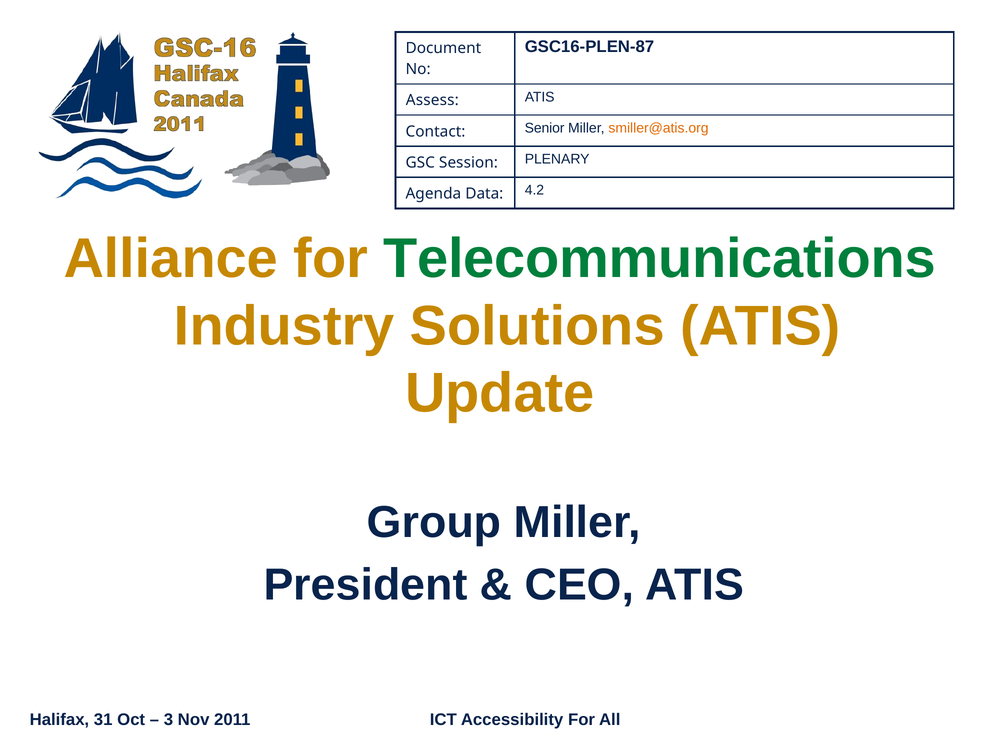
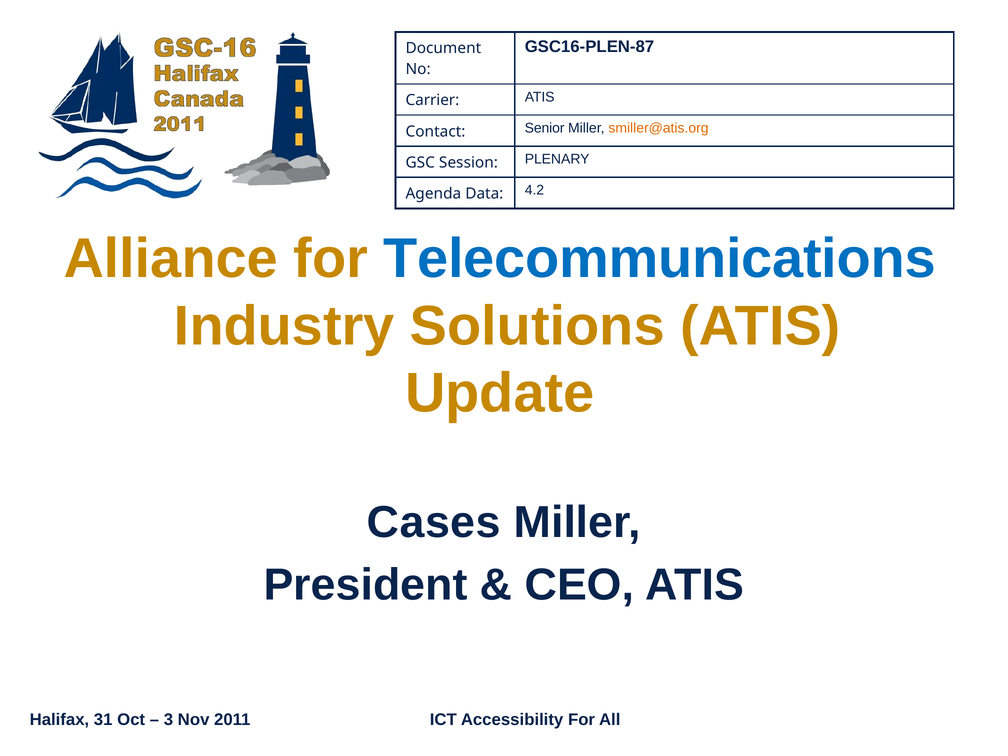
Assess: Assess -> Carrier
Telecommunications colour: green -> blue
Group: Group -> Cases
